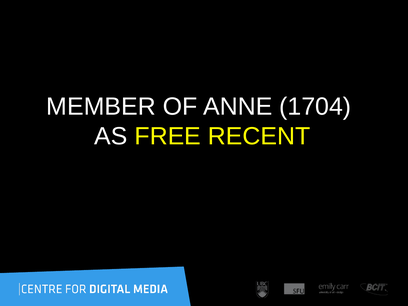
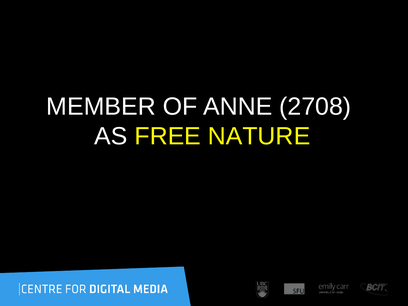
1704: 1704 -> 2708
RECENT: RECENT -> NATURE
